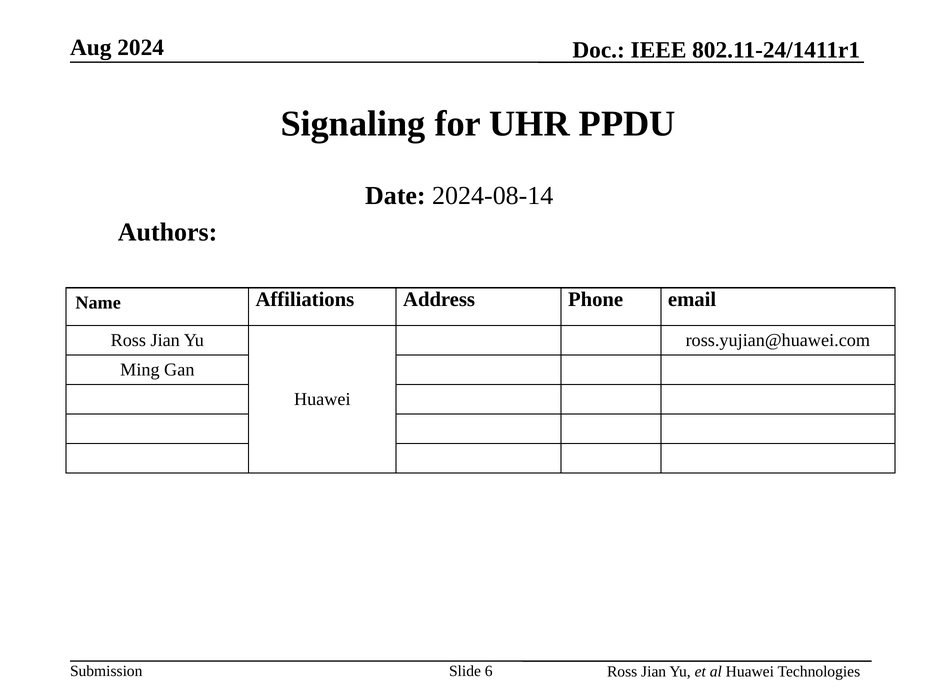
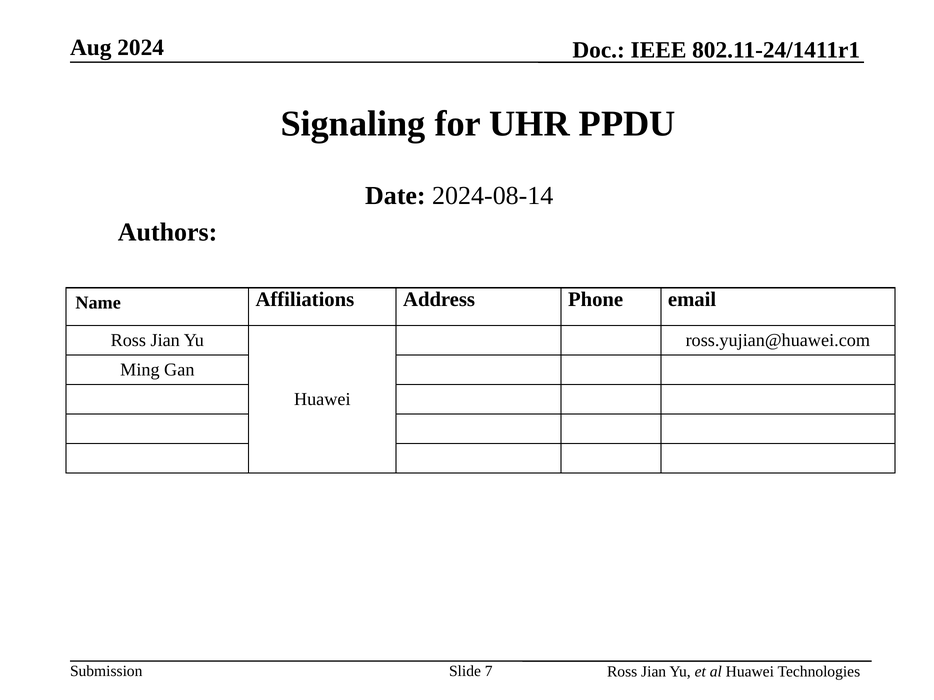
6: 6 -> 7
